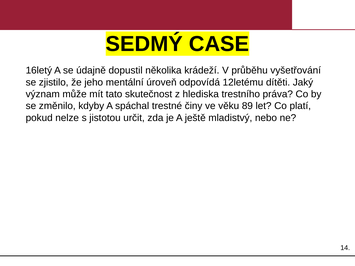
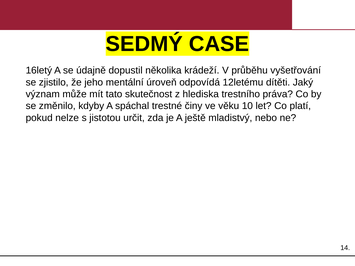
89: 89 -> 10
